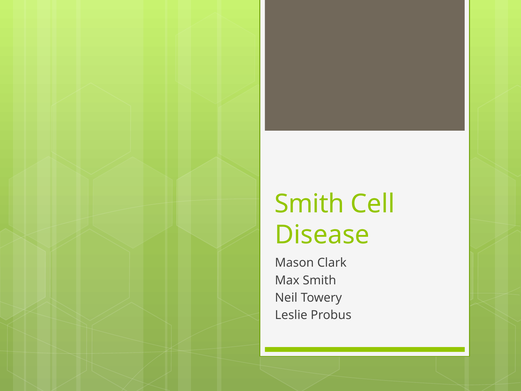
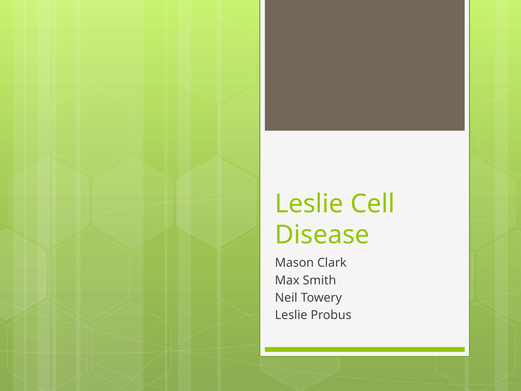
Smith at (309, 204): Smith -> Leslie
